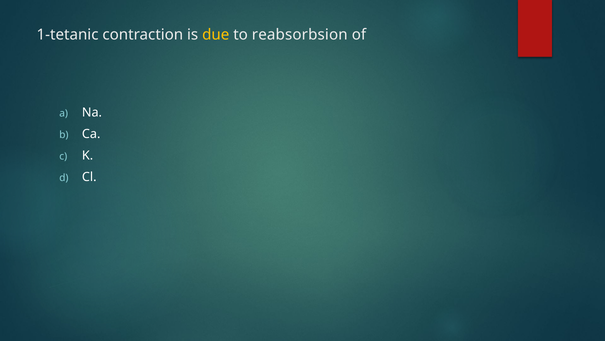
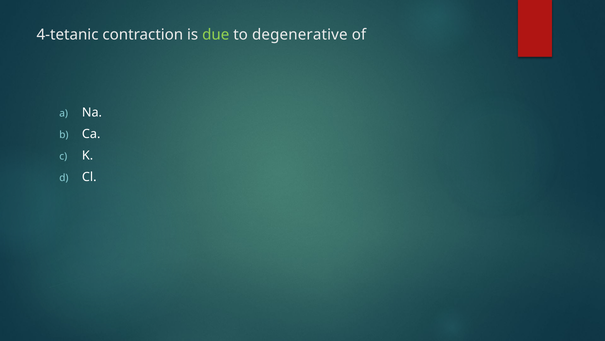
1-tetanic: 1-tetanic -> 4-tetanic
due colour: yellow -> light green
reabsorbsion: reabsorbsion -> degenerative
